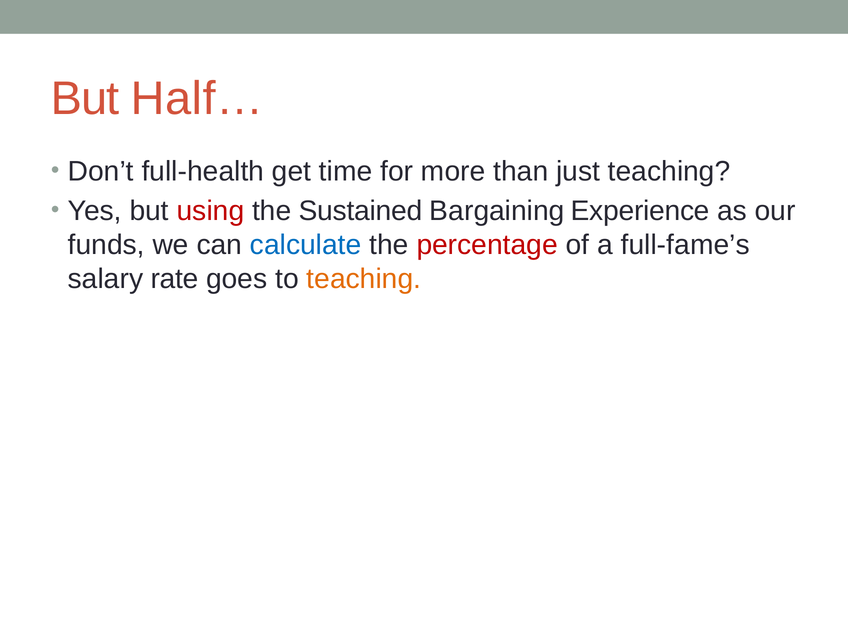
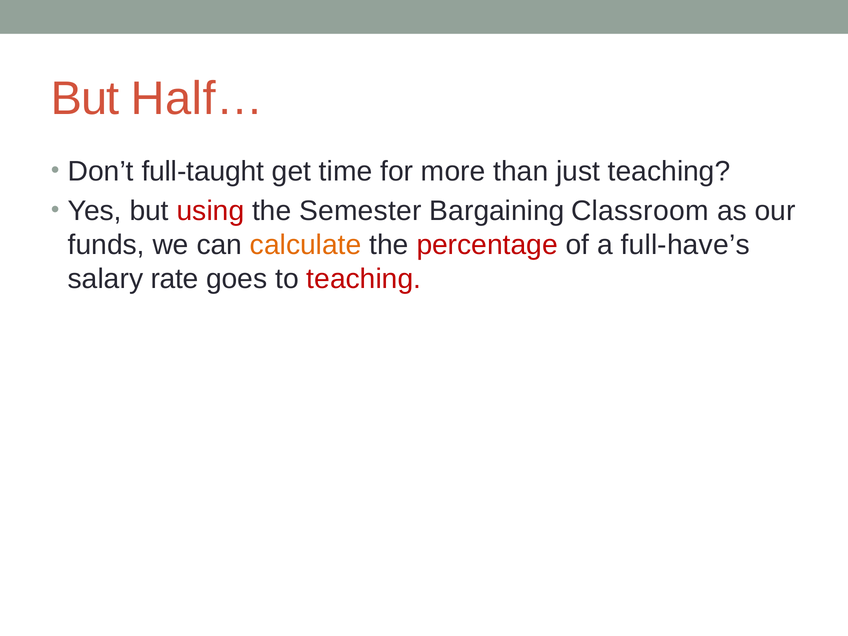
full-health: full-health -> full-taught
Sustained: Sustained -> Semester
Experience: Experience -> Classroom
calculate colour: blue -> orange
full-fame’s: full-fame’s -> full-have’s
teaching at (364, 279) colour: orange -> red
